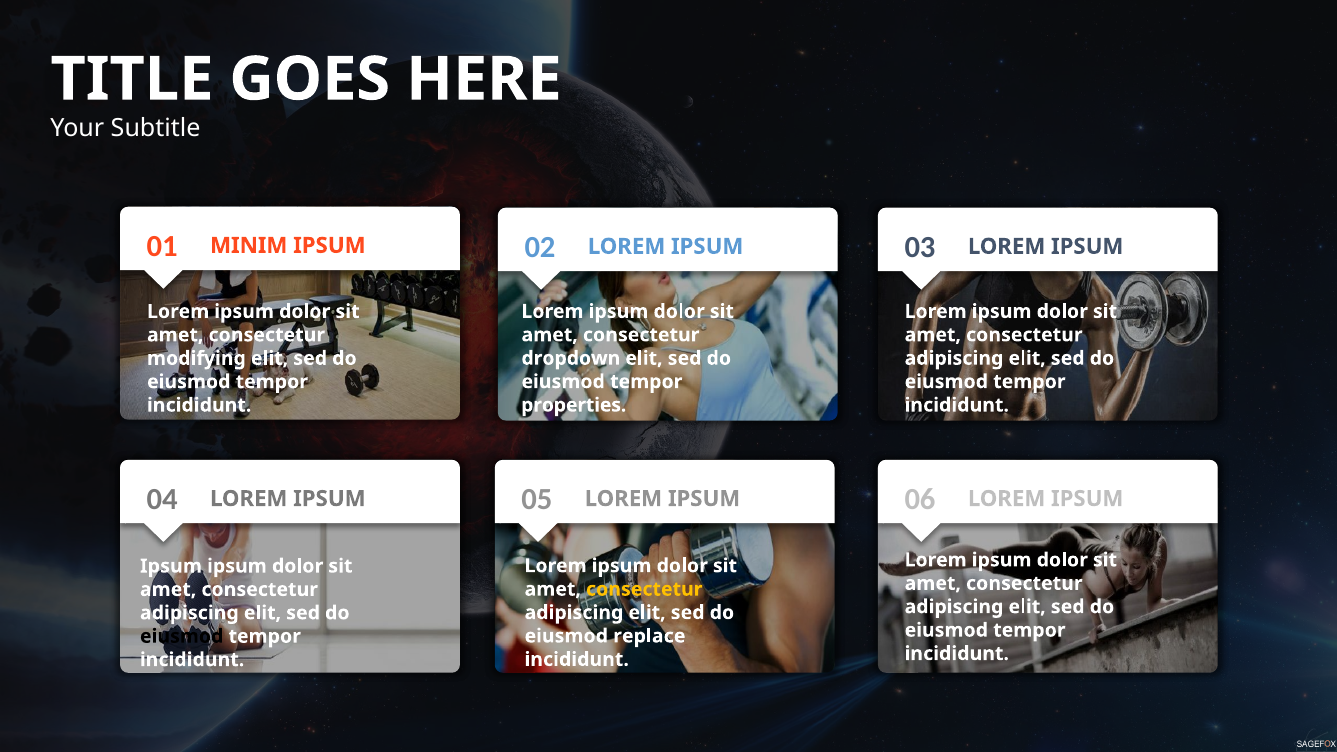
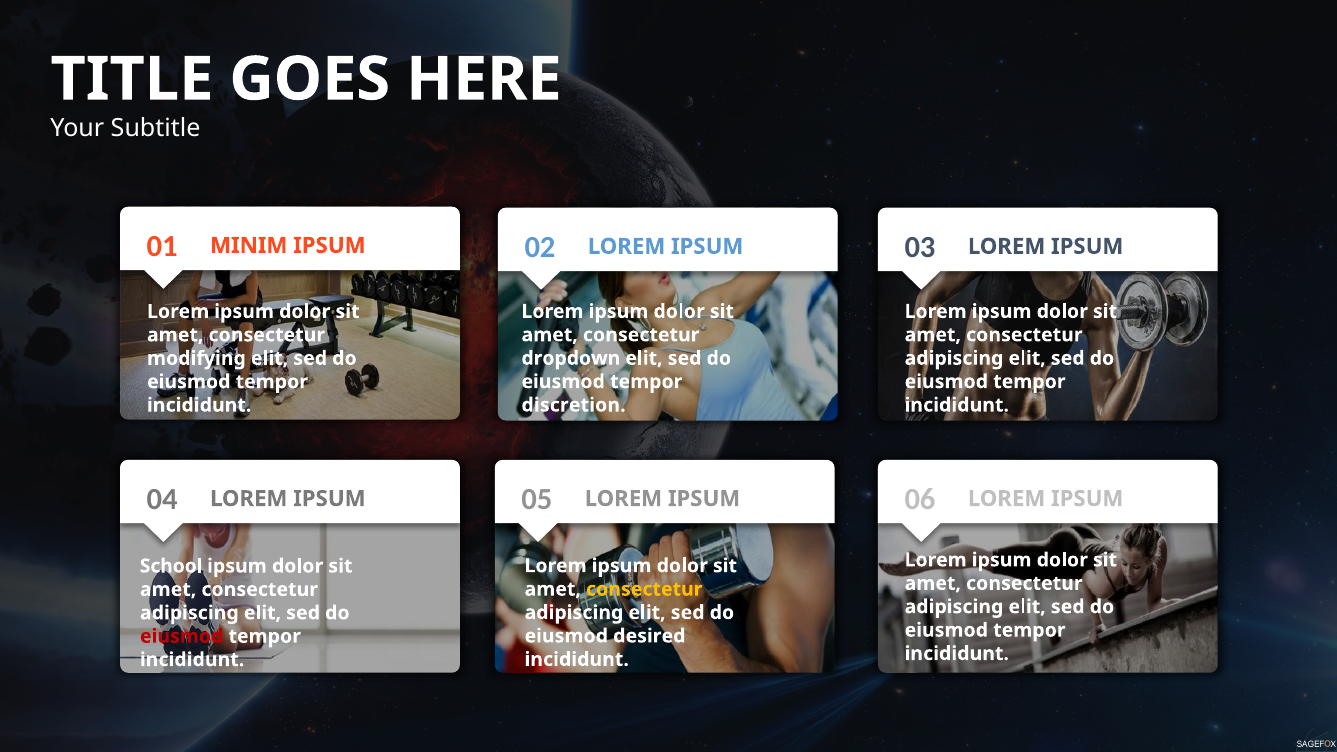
properties: properties -> discretion
Ipsum at (171, 566): Ipsum -> School
replace: replace -> desired
eiusmod at (182, 636) colour: black -> red
